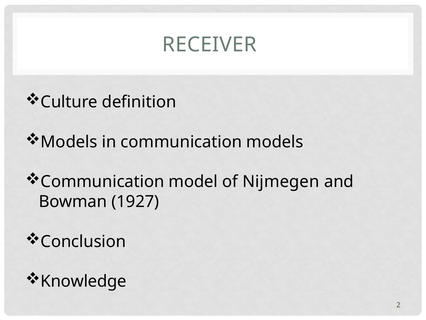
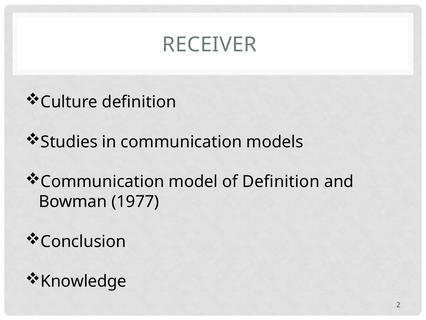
Models at (69, 142): Models -> Studies
of Nijmegen: Nijmegen -> Definition
1927: 1927 -> 1977
